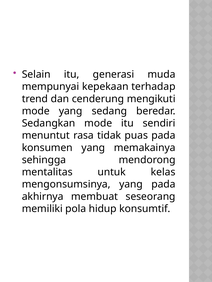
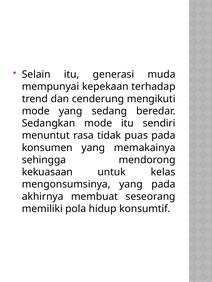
mentalitas: mentalitas -> kekuasaan
